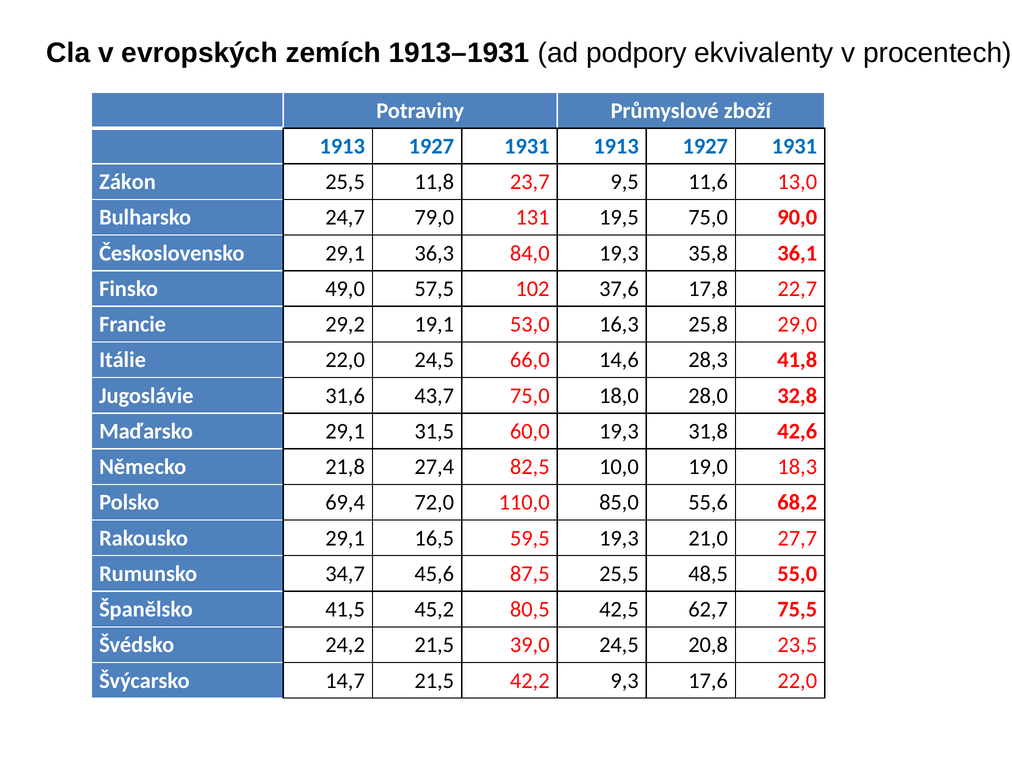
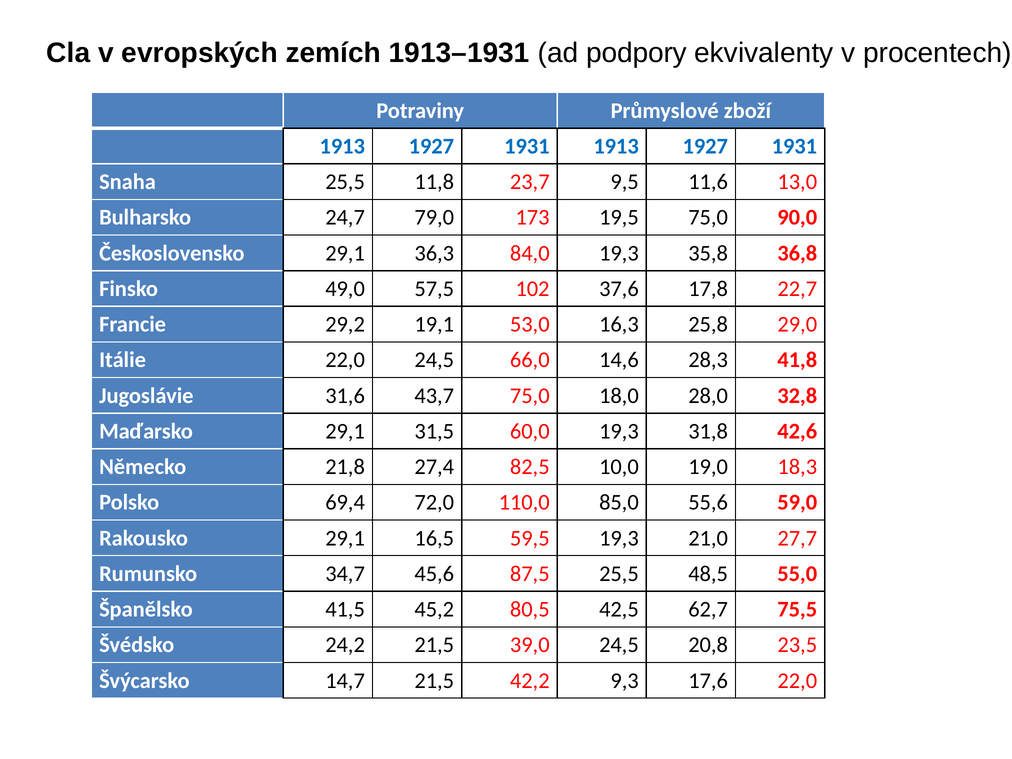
Zákon: Zákon -> Snaha
131: 131 -> 173
36,1: 36,1 -> 36,8
68,2: 68,2 -> 59,0
